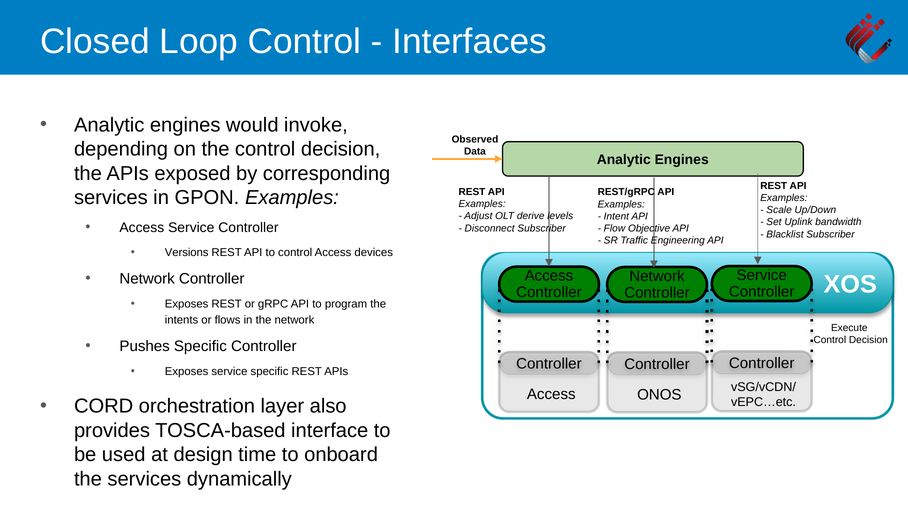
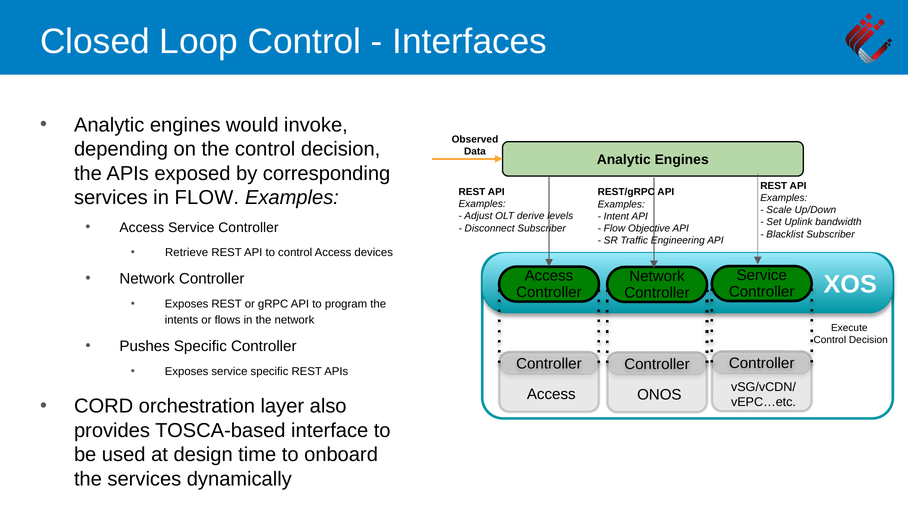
in GPON: GPON -> FLOW
Versions: Versions -> Retrieve
